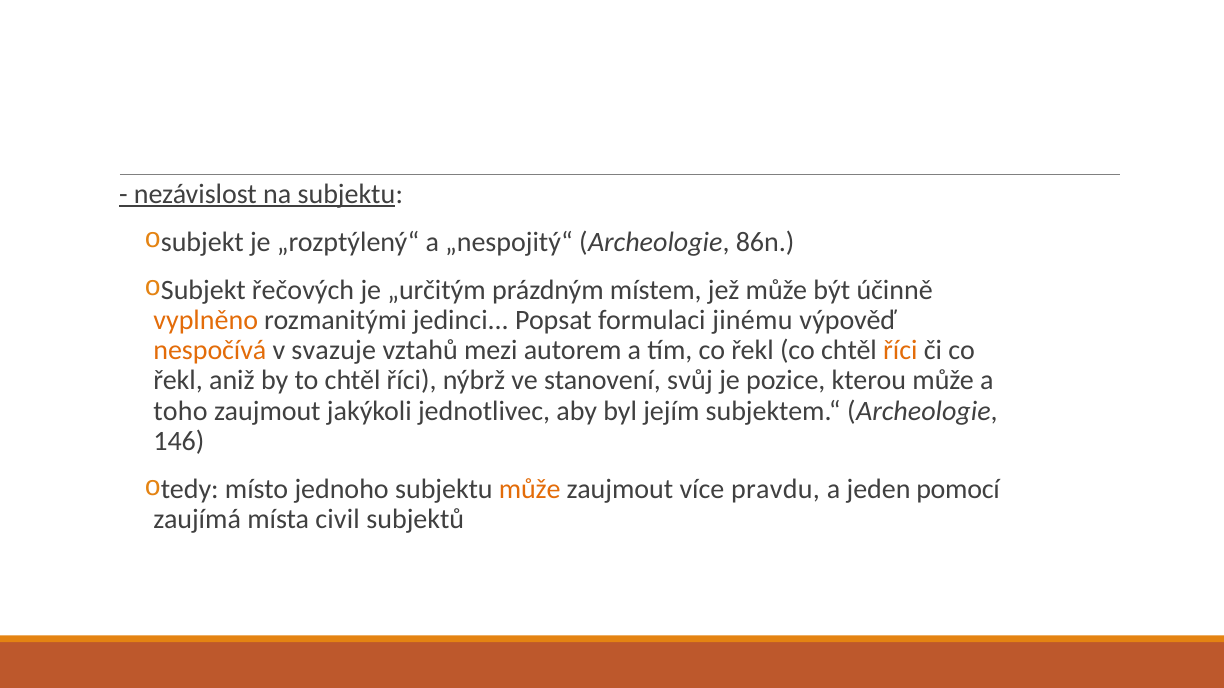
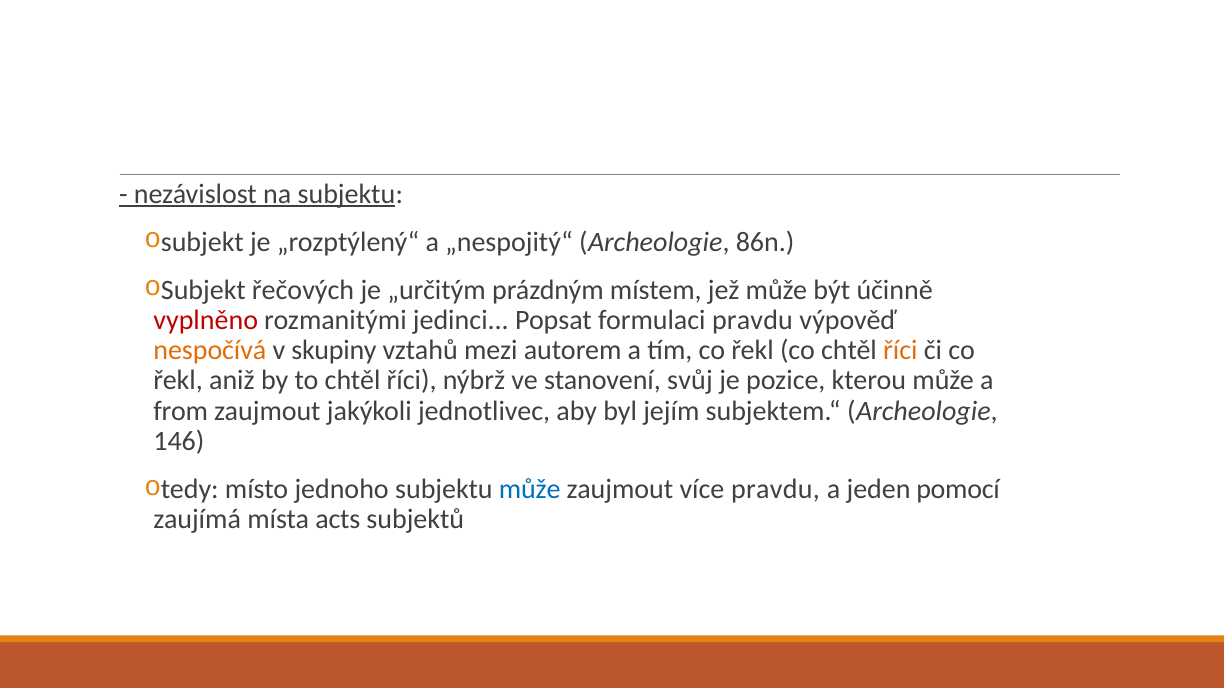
vyplněno colour: orange -> red
formulaci jinému: jinému -> pravdu
svazuje: svazuje -> skupiny
toho: toho -> from
může at (530, 490) colour: orange -> blue
civil: civil -> acts
